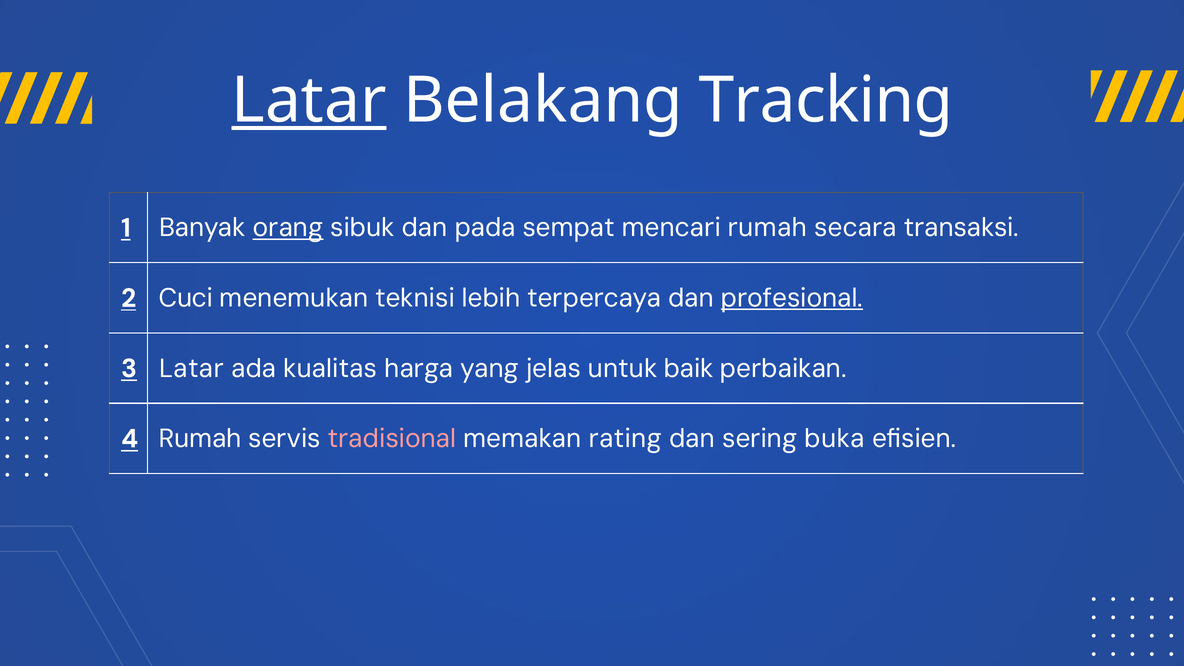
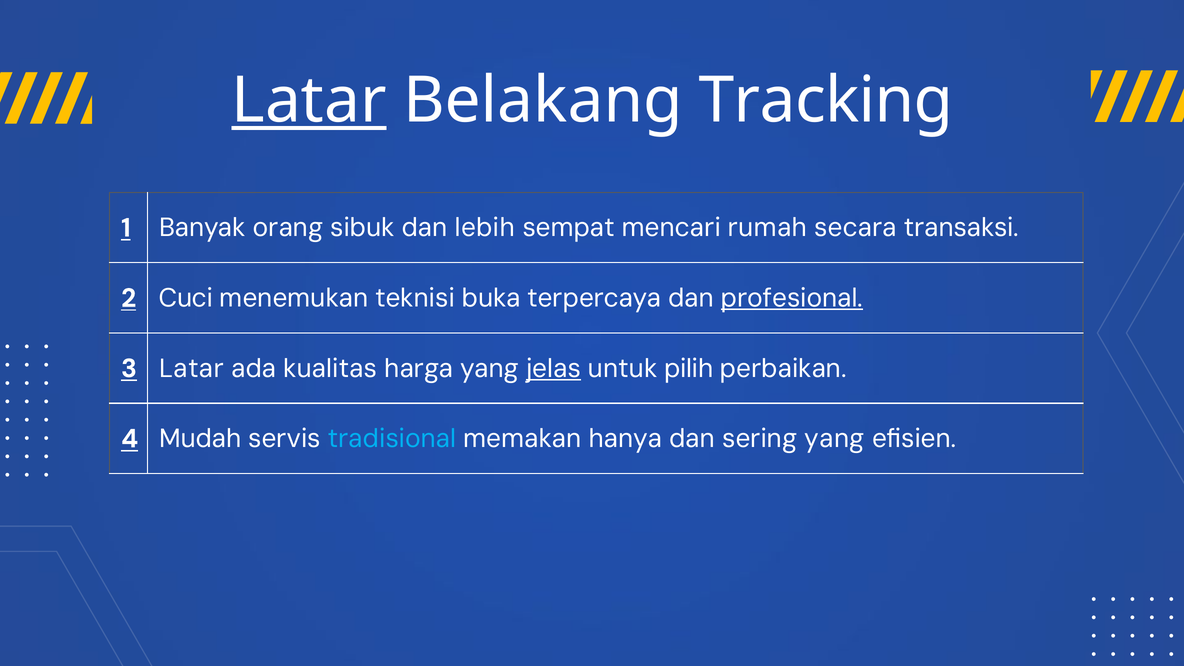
orang underline: present -> none
pada: pada -> lebih
lebih: lebih -> buka
jelas underline: none -> present
baik: baik -> pilih
4 Rumah: Rumah -> Mudah
tradisional colour: pink -> light blue
rating: rating -> hanya
sering buka: buka -> yang
